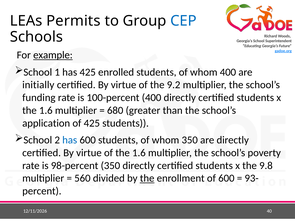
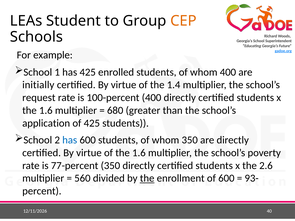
Permits: Permits -> Student
CEP colour: blue -> orange
example underline: present -> none
9.2: 9.2 -> 1.4
funding: funding -> request
98-percent: 98-percent -> 77-percent
9.8: 9.8 -> 2.6
